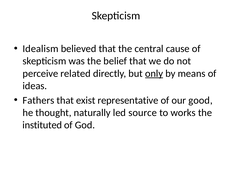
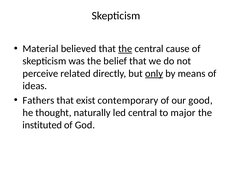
Idealism: Idealism -> Material
the at (125, 49) underline: none -> present
representative: representative -> contemporary
led source: source -> central
works: works -> major
